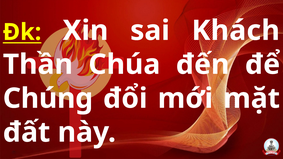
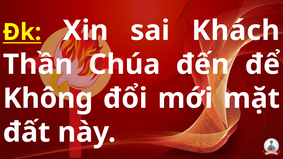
Chúng: Chúng -> Không
